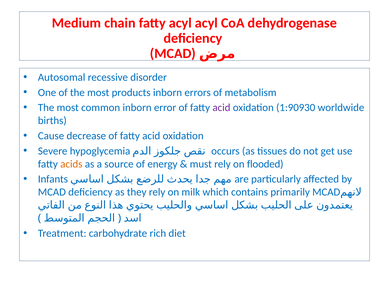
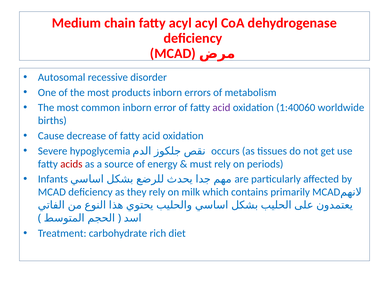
1:90930: 1:90930 -> 1:40060
acids colour: orange -> red
flooded: flooded -> periods
